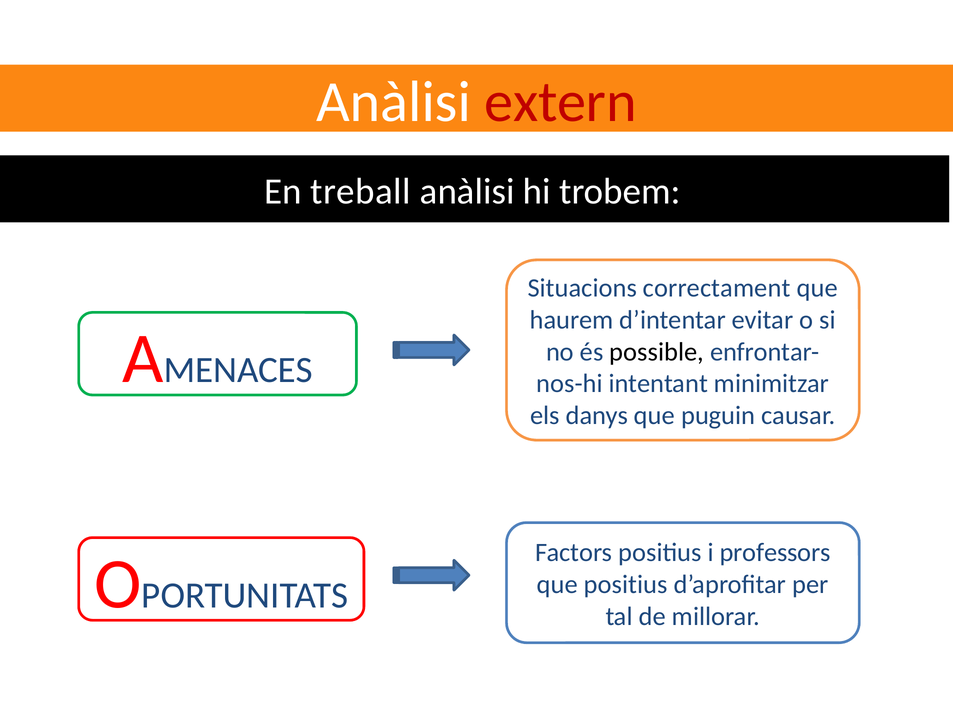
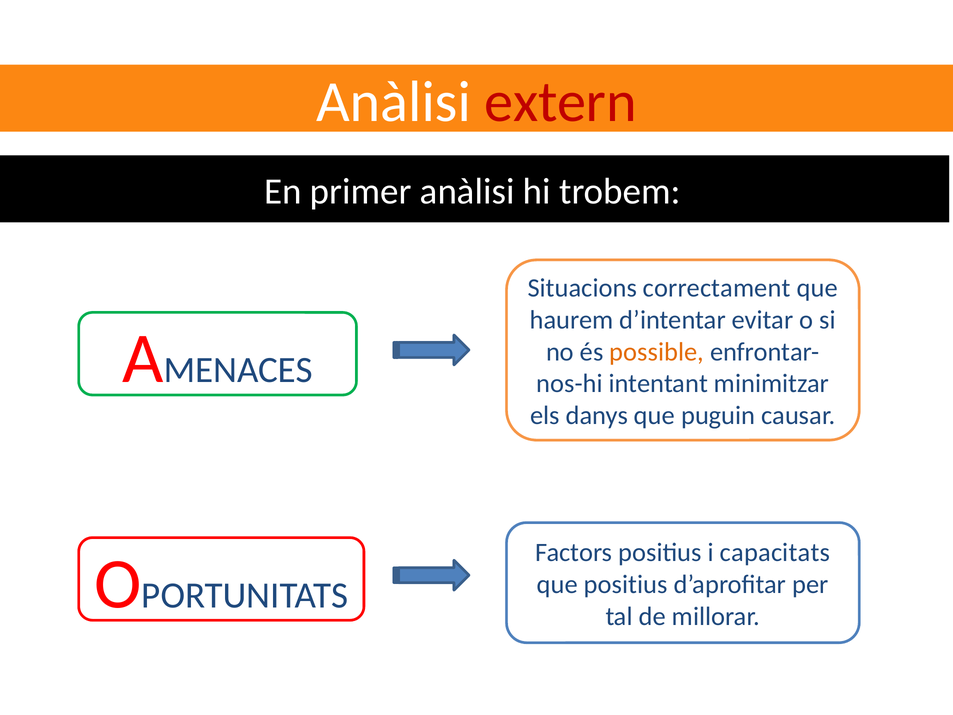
treball: treball -> primer
possible colour: black -> orange
professors: professors -> capacitats
